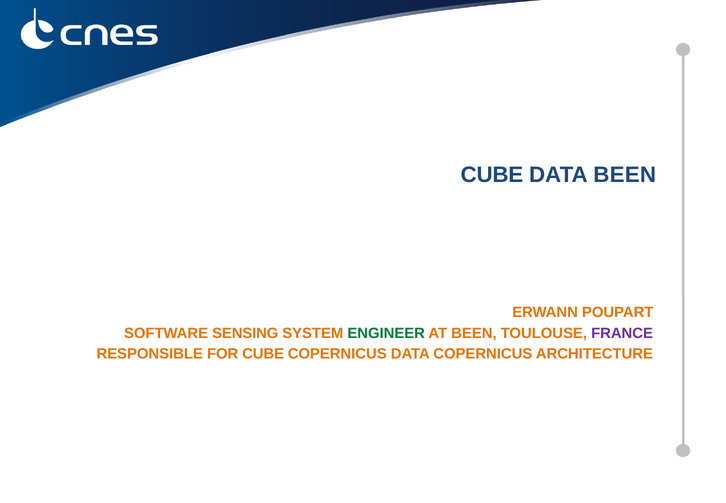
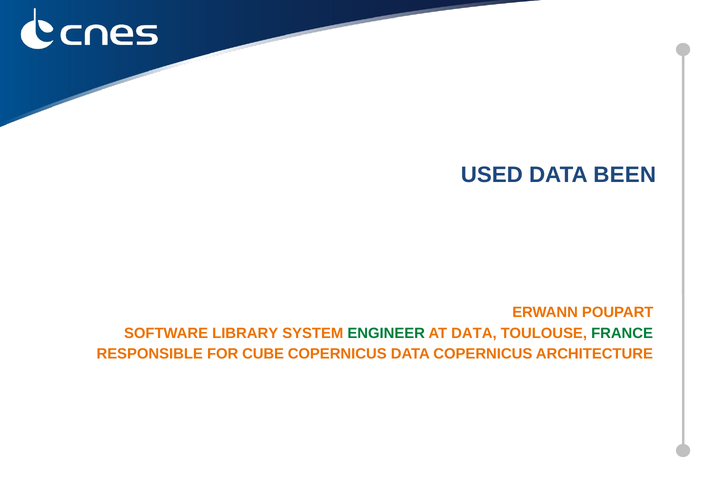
CUBE at (492, 175): CUBE -> USED
SENSING: SENSING -> LIBRARY
AT BEEN: BEEN -> DATA
FRANCE colour: purple -> green
